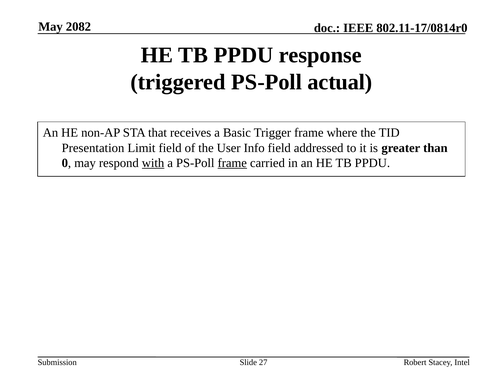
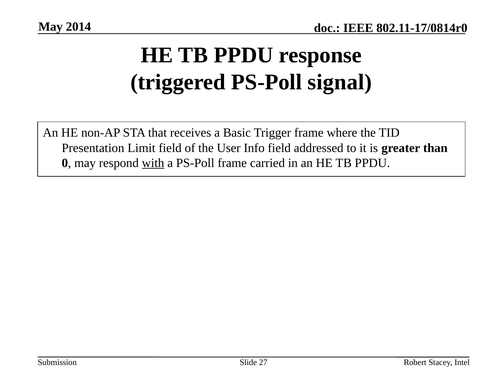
2082: 2082 -> 2014
actual: actual -> signal
frame at (232, 163) underline: present -> none
